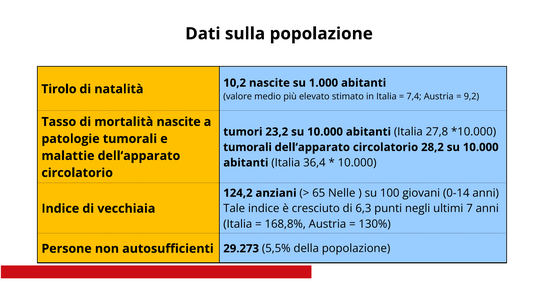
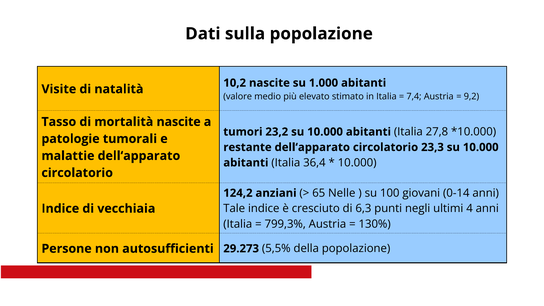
Tirolo: Tirolo -> Visite
tumorali at (248, 147): tumorali -> restante
28,2: 28,2 -> 23,3
7: 7 -> 4
168,8%: 168,8% -> 799,3%
